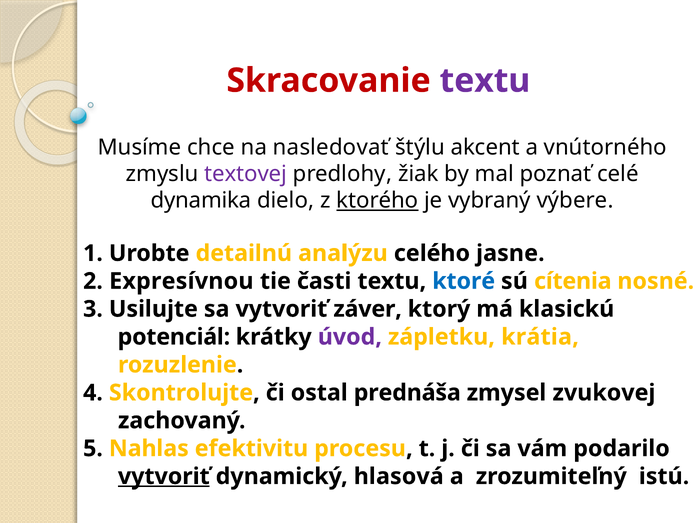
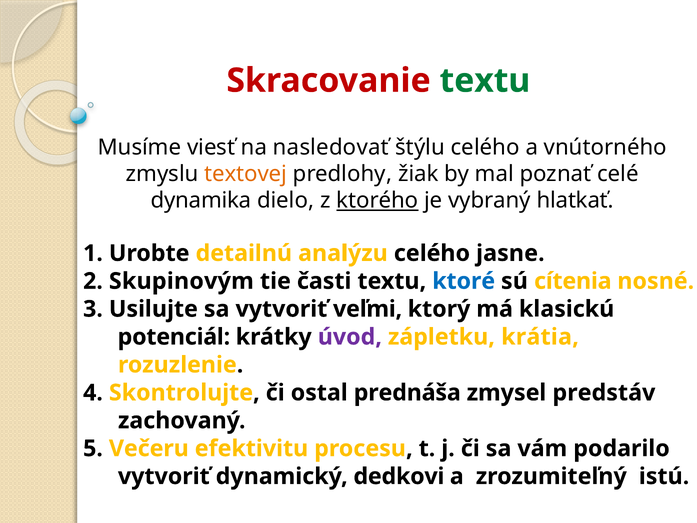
textu at (485, 81) colour: purple -> green
chce: chce -> viesť
štýlu akcent: akcent -> celého
textovej colour: purple -> orange
výbere: výbere -> hlatkať
Expresívnou: Expresívnou -> Skupinovým
záver: záver -> veľmi
zvukovej: zvukovej -> predstáv
Nahlas: Nahlas -> Večeru
vytvoriť at (164, 476) underline: present -> none
hlasová: hlasová -> dedkovi
